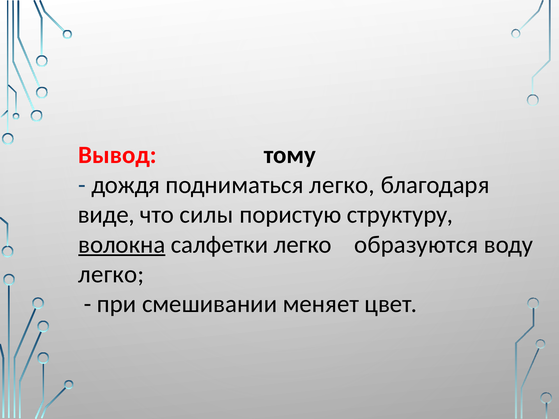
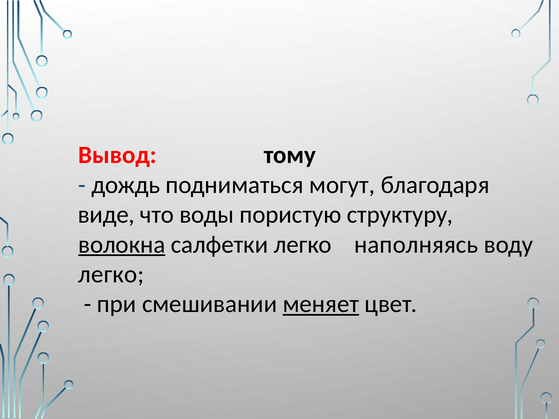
дождя: дождя -> дождь
подниматься легко: легко -> могут
силы: силы -> воды
образуются: образуются -> наполняясь
меняет underline: none -> present
